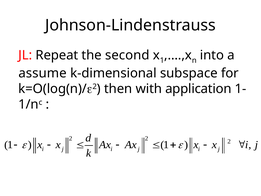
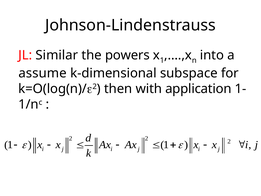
Repeat: Repeat -> Similar
second: second -> powers
